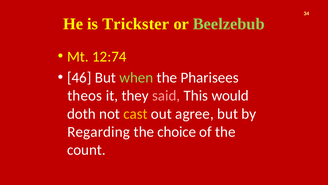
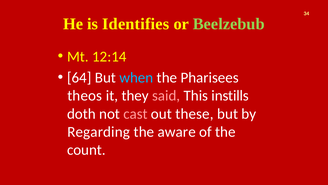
Trickster: Trickster -> Identifies
12:74: 12:74 -> 12:14
46: 46 -> 64
when colour: light green -> light blue
would: would -> instills
cast colour: yellow -> pink
agree: agree -> these
choice: choice -> aware
